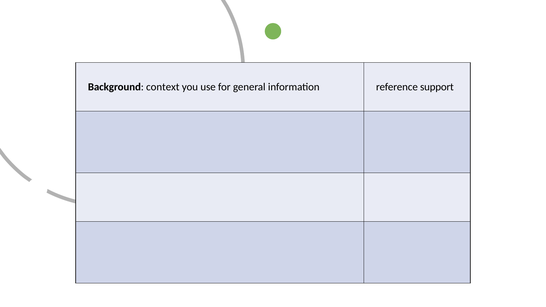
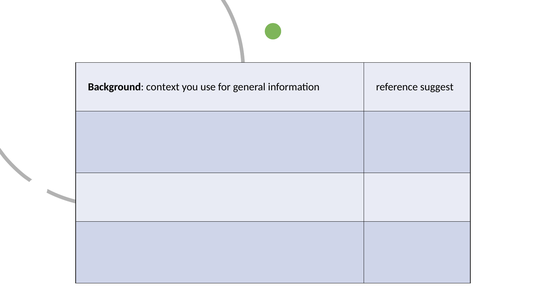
support: support -> suggest
